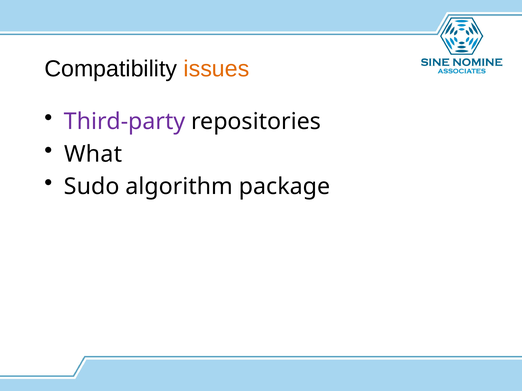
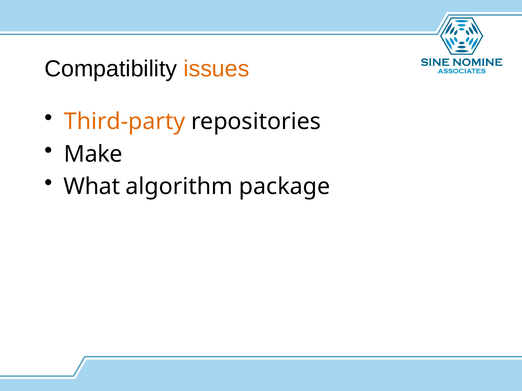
Third-party colour: purple -> orange
What: What -> Make
Sudo: Sudo -> What
